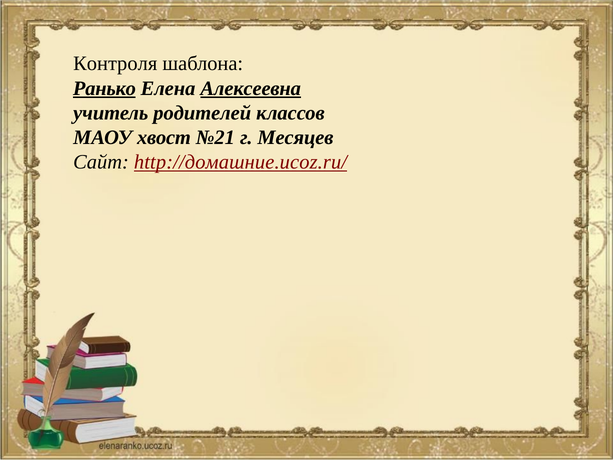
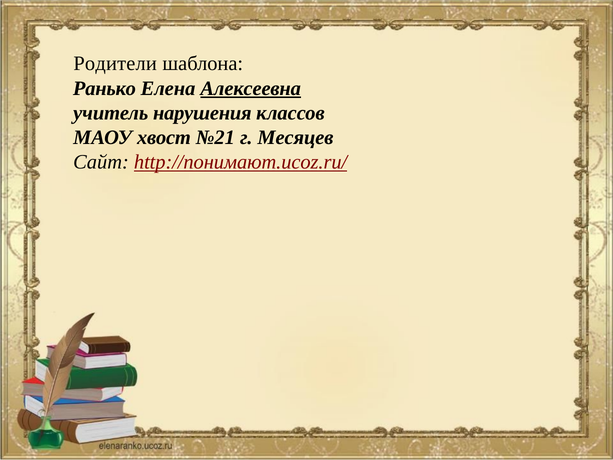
Контроля: Контроля -> Родители
Ранько underline: present -> none
родителей: родителей -> нарушения
http://домашние.ucoz.ru/: http://домашние.ucoz.ru/ -> http://понимают.ucoz.ru/
